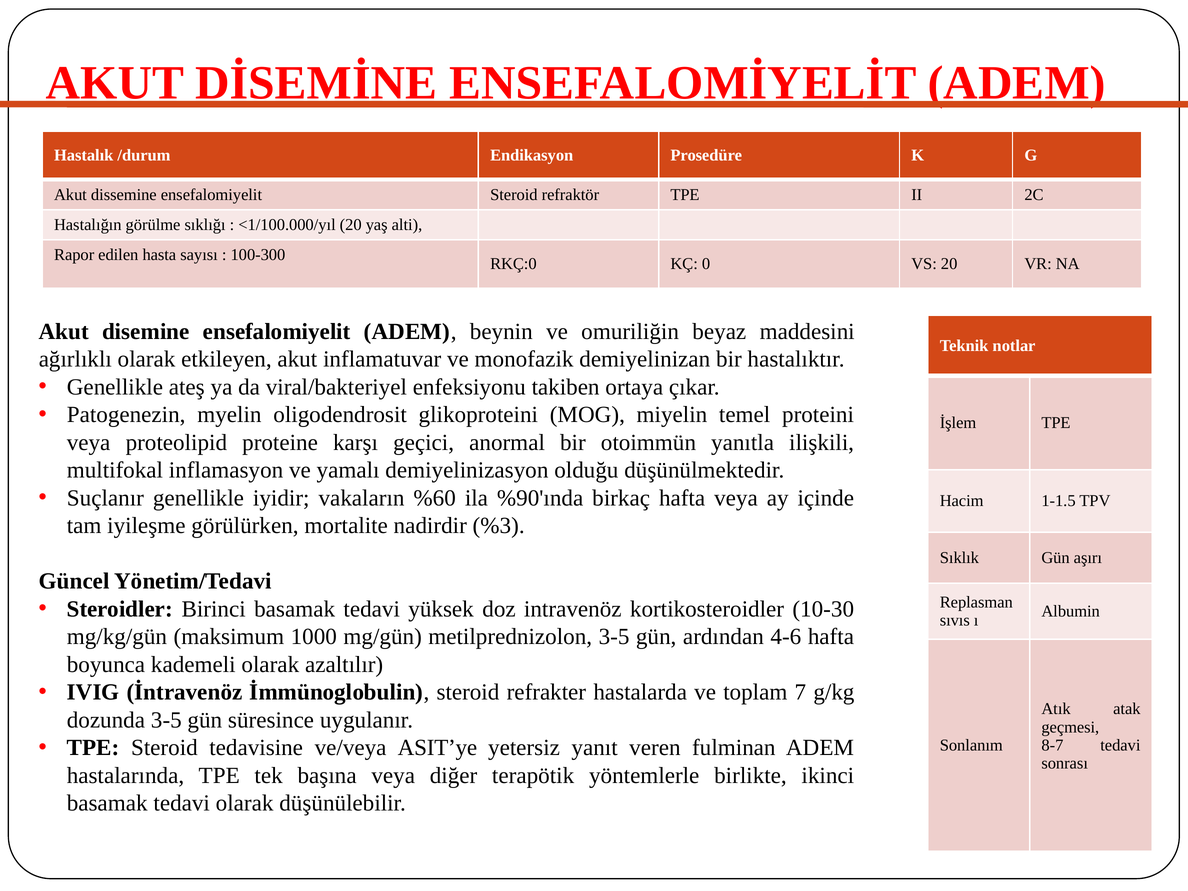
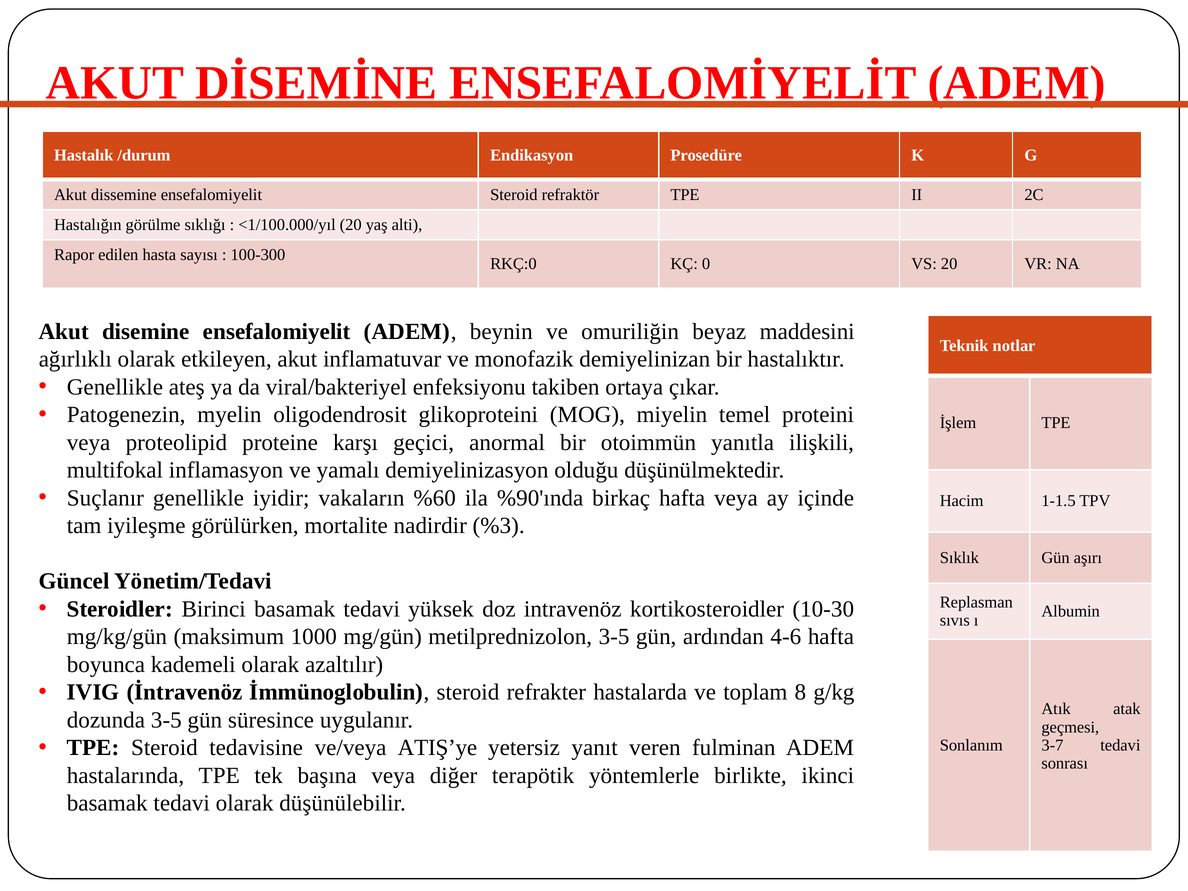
7: 7 -> 8
ASIT’ye: ASIT’ye -> ATIŞ’ye
8-7: 8-7 -> 3-7
